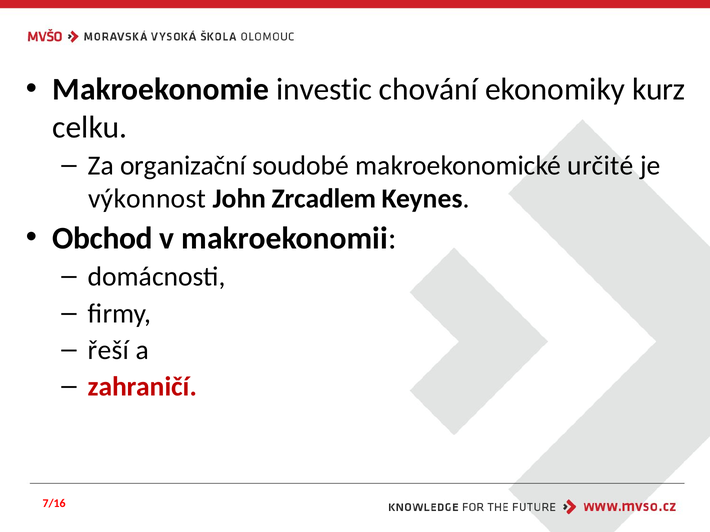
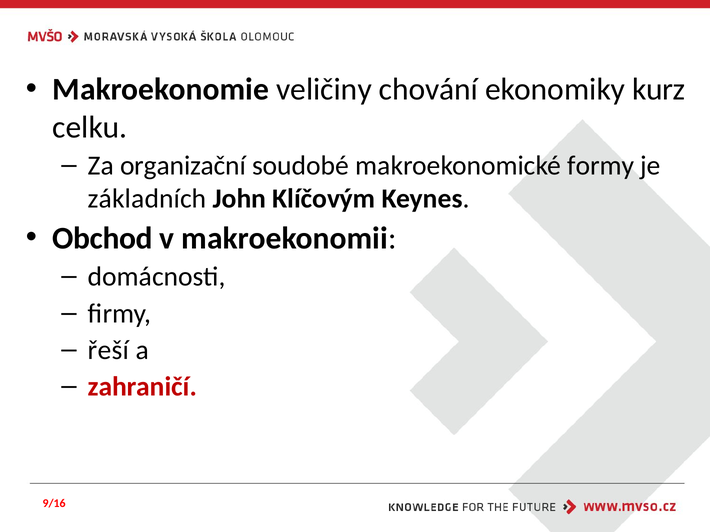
investic: investic -> veličiny
určité: určité -> formy
výkonnost: výkonnost -> základních
Zrcadlem: Zrcadlem -> Klíčovým
7/16: 7/16 -> 9/16
